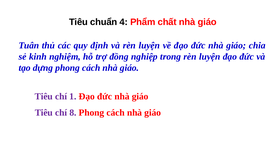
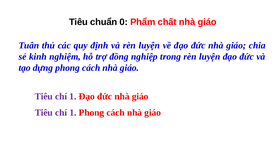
4: 4 -> 0
8 at (73, 113): 8 -> 1
